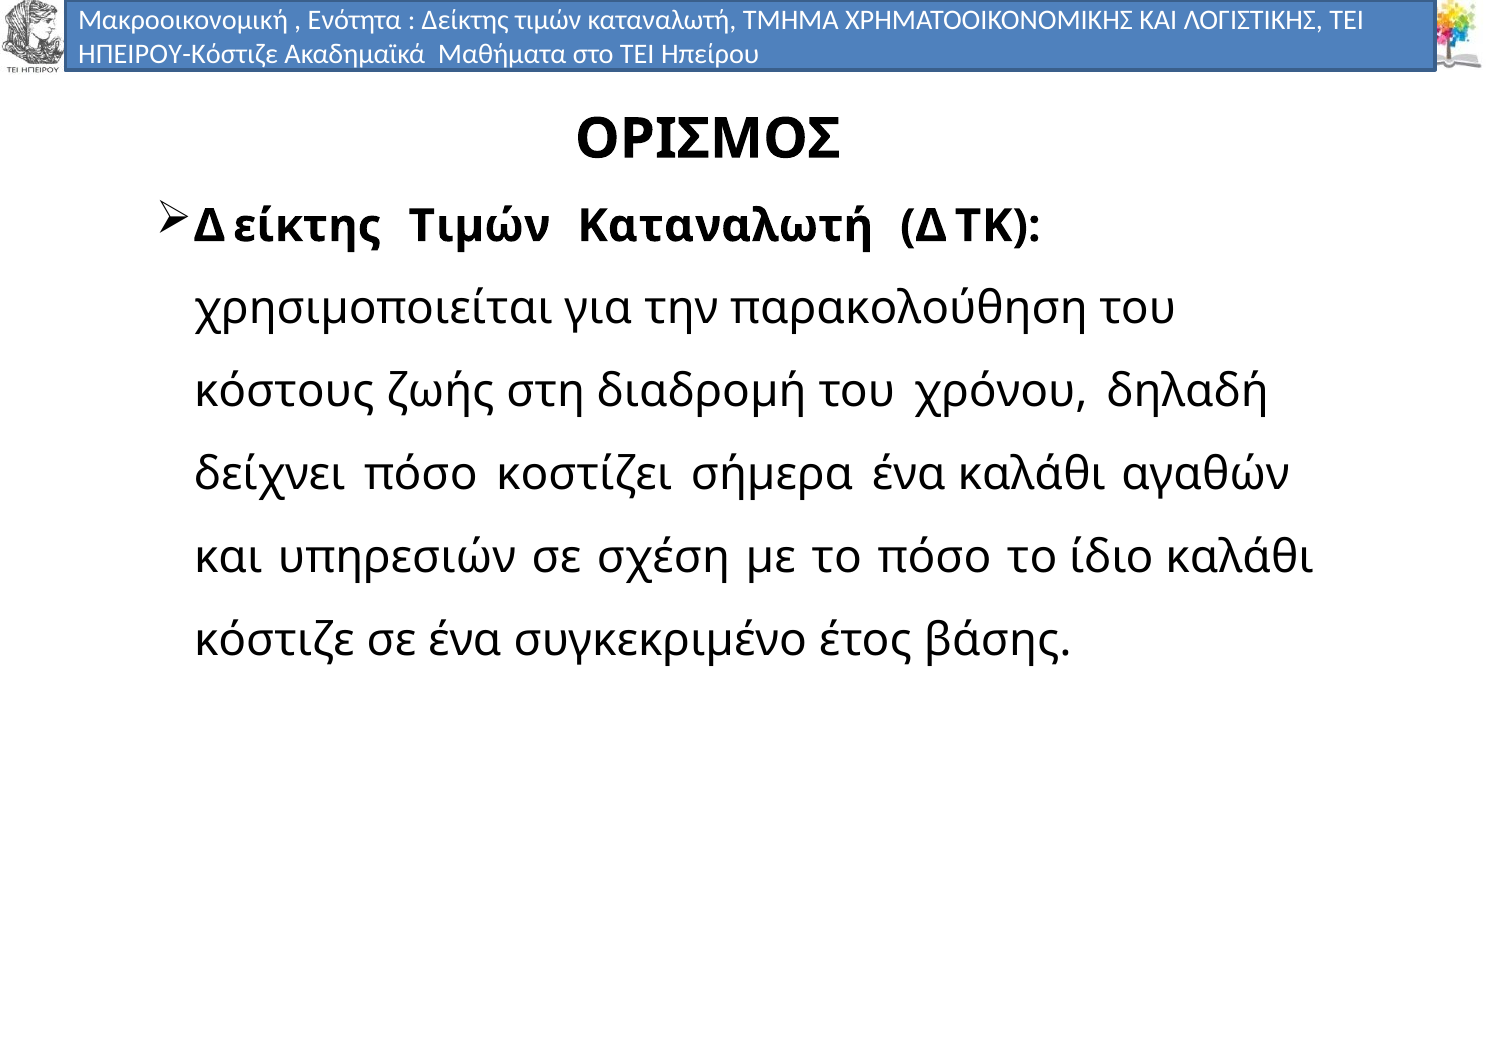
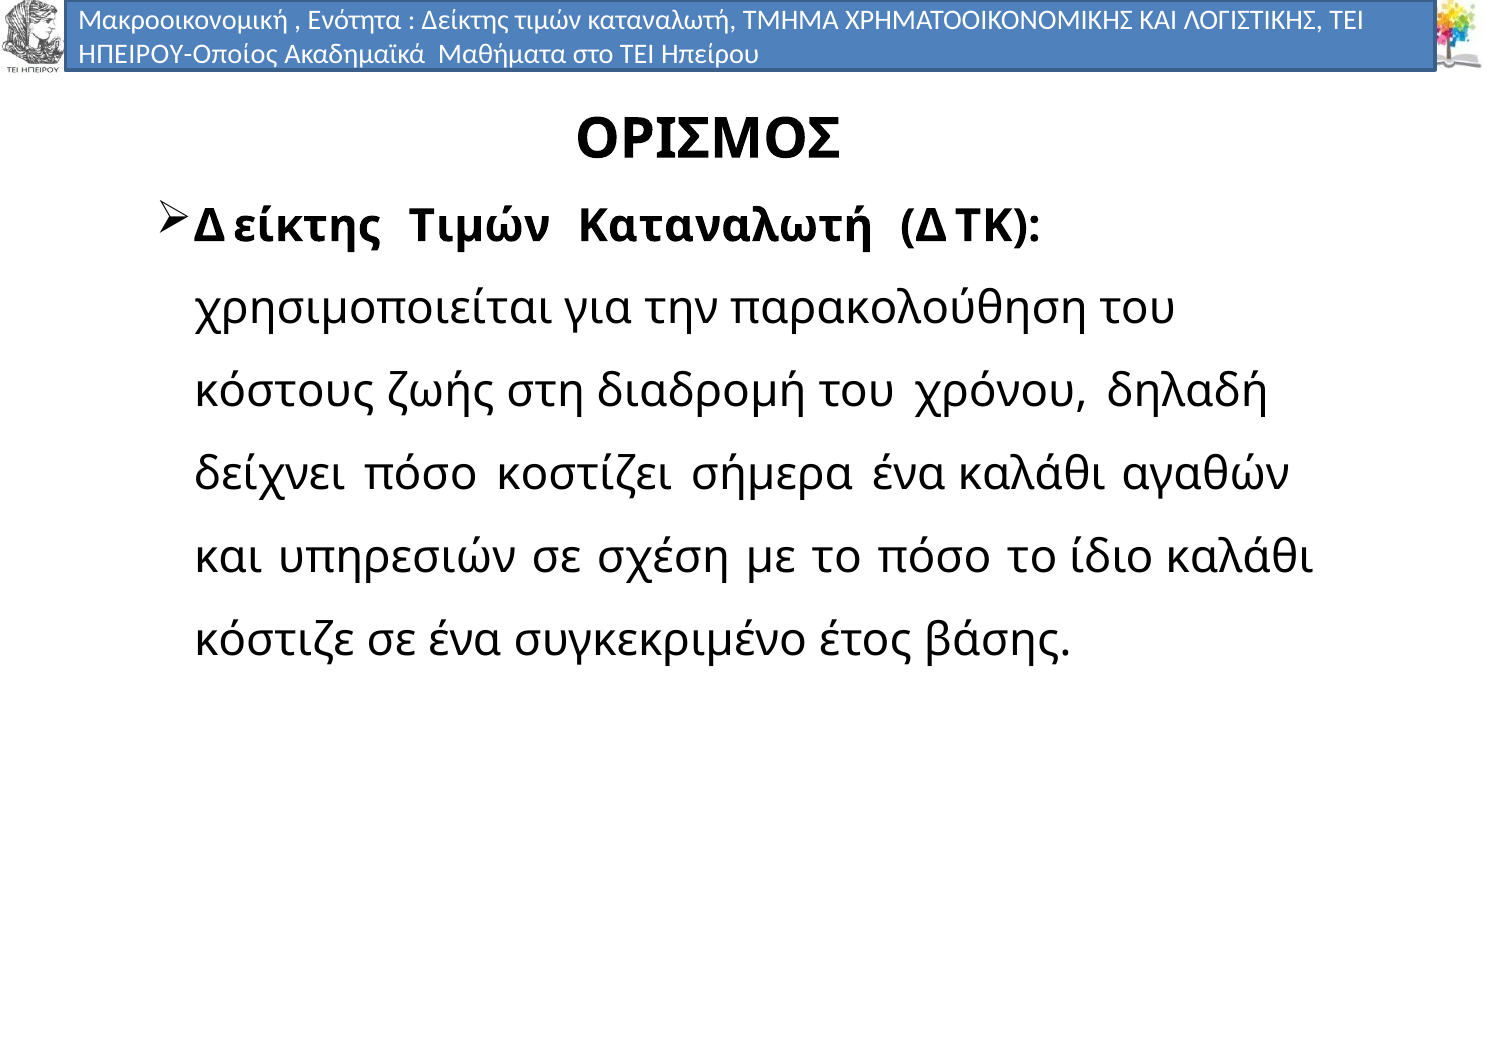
ΗΠΕΙΡΟΥ-Κόστιζε: ΗΠΕΙΡΟΥ-Κόστιζε -> ΗΠΕΙΡΟΥ-Οποίος
